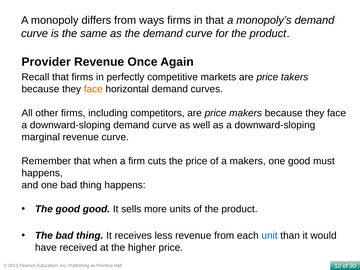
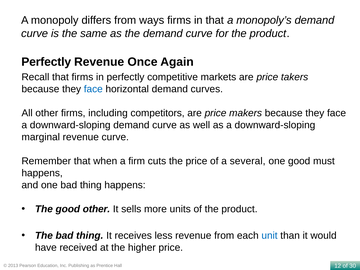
Provider at (46, 62): Provider -> Perfectly
face at (93, 89) colour: orange -> blue
a makers: makers -> several
good good: good -> other
